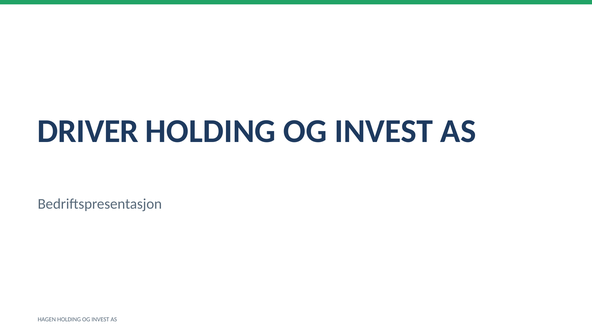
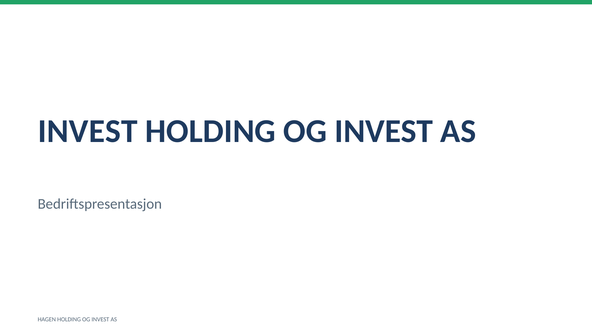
DRIVER at (88, 131): DRIVER -> INVEST
